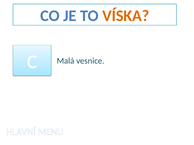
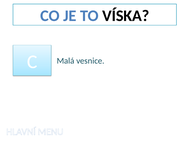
VÍSKA colour: orange -> black
